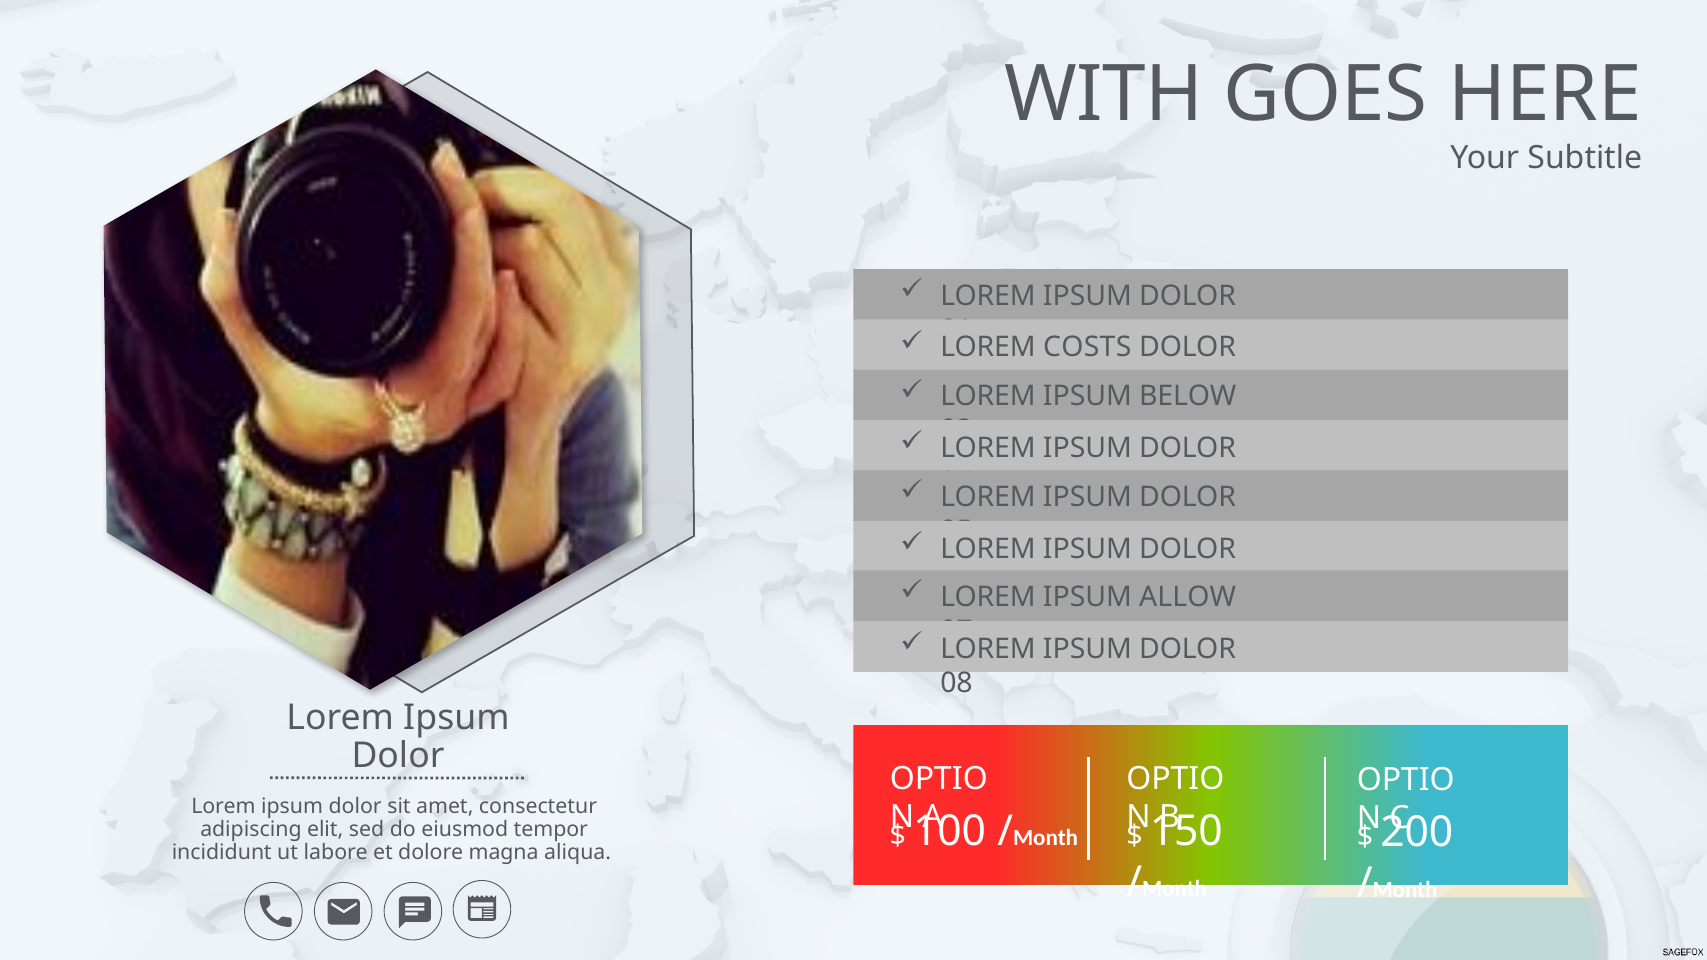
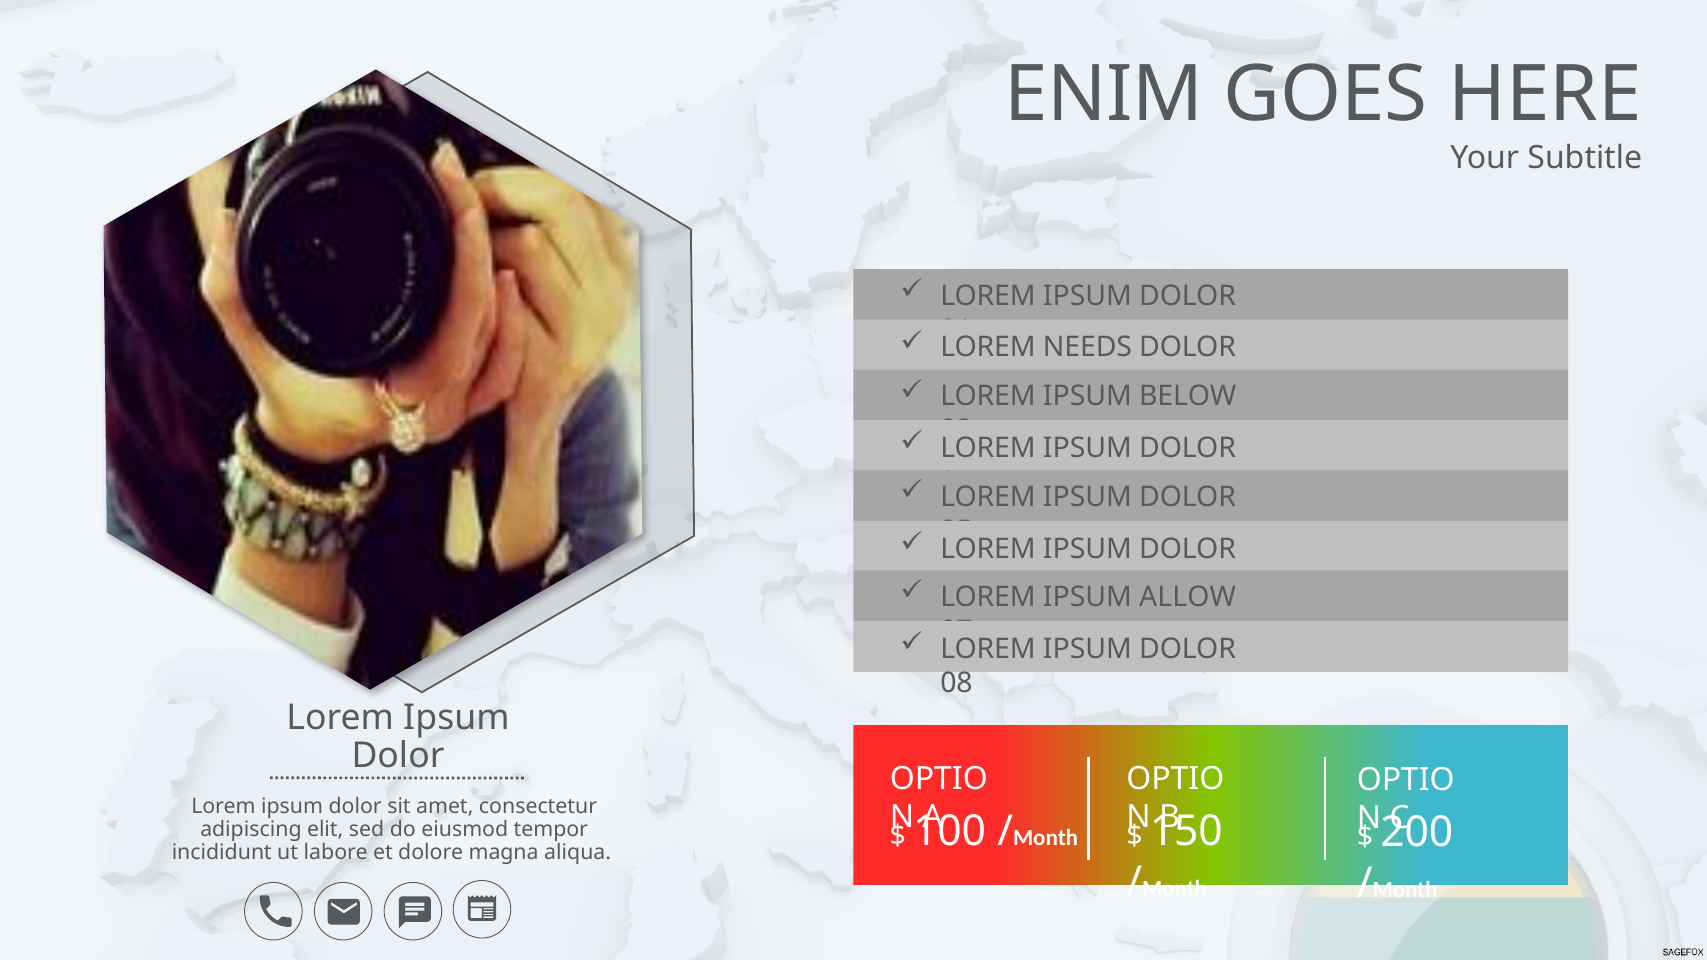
WITH: WITH -> ENIM
COSTS: COSTS -> NEEDS
